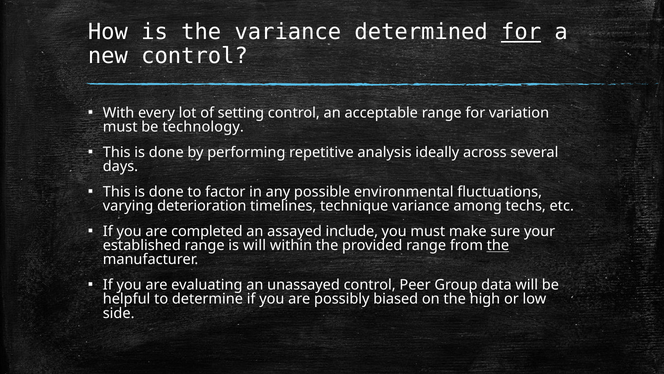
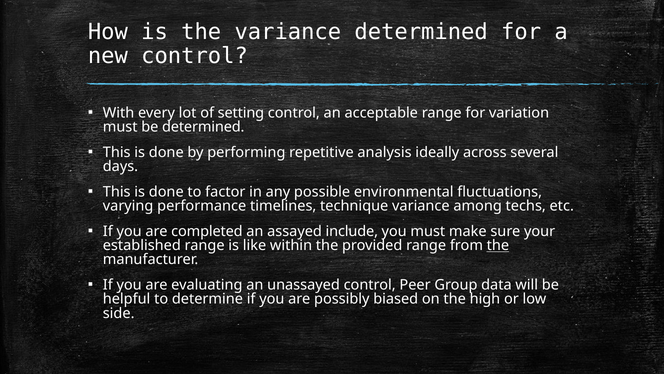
for at (521, 32) underline: present -> none
be technology: technology -> determined
deterioration: deterioration -> performance
is will: will -> like
